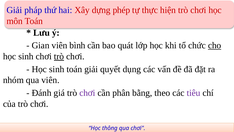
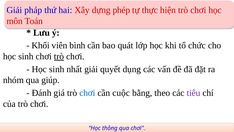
Gian: Gian -> Khối
cho underline: present -> none
sinh toán: toán -> nhất
qua viên: viên -> giúp
chơi at (87, 93) colour: purple -> blue
phân: phân -> cuộc
